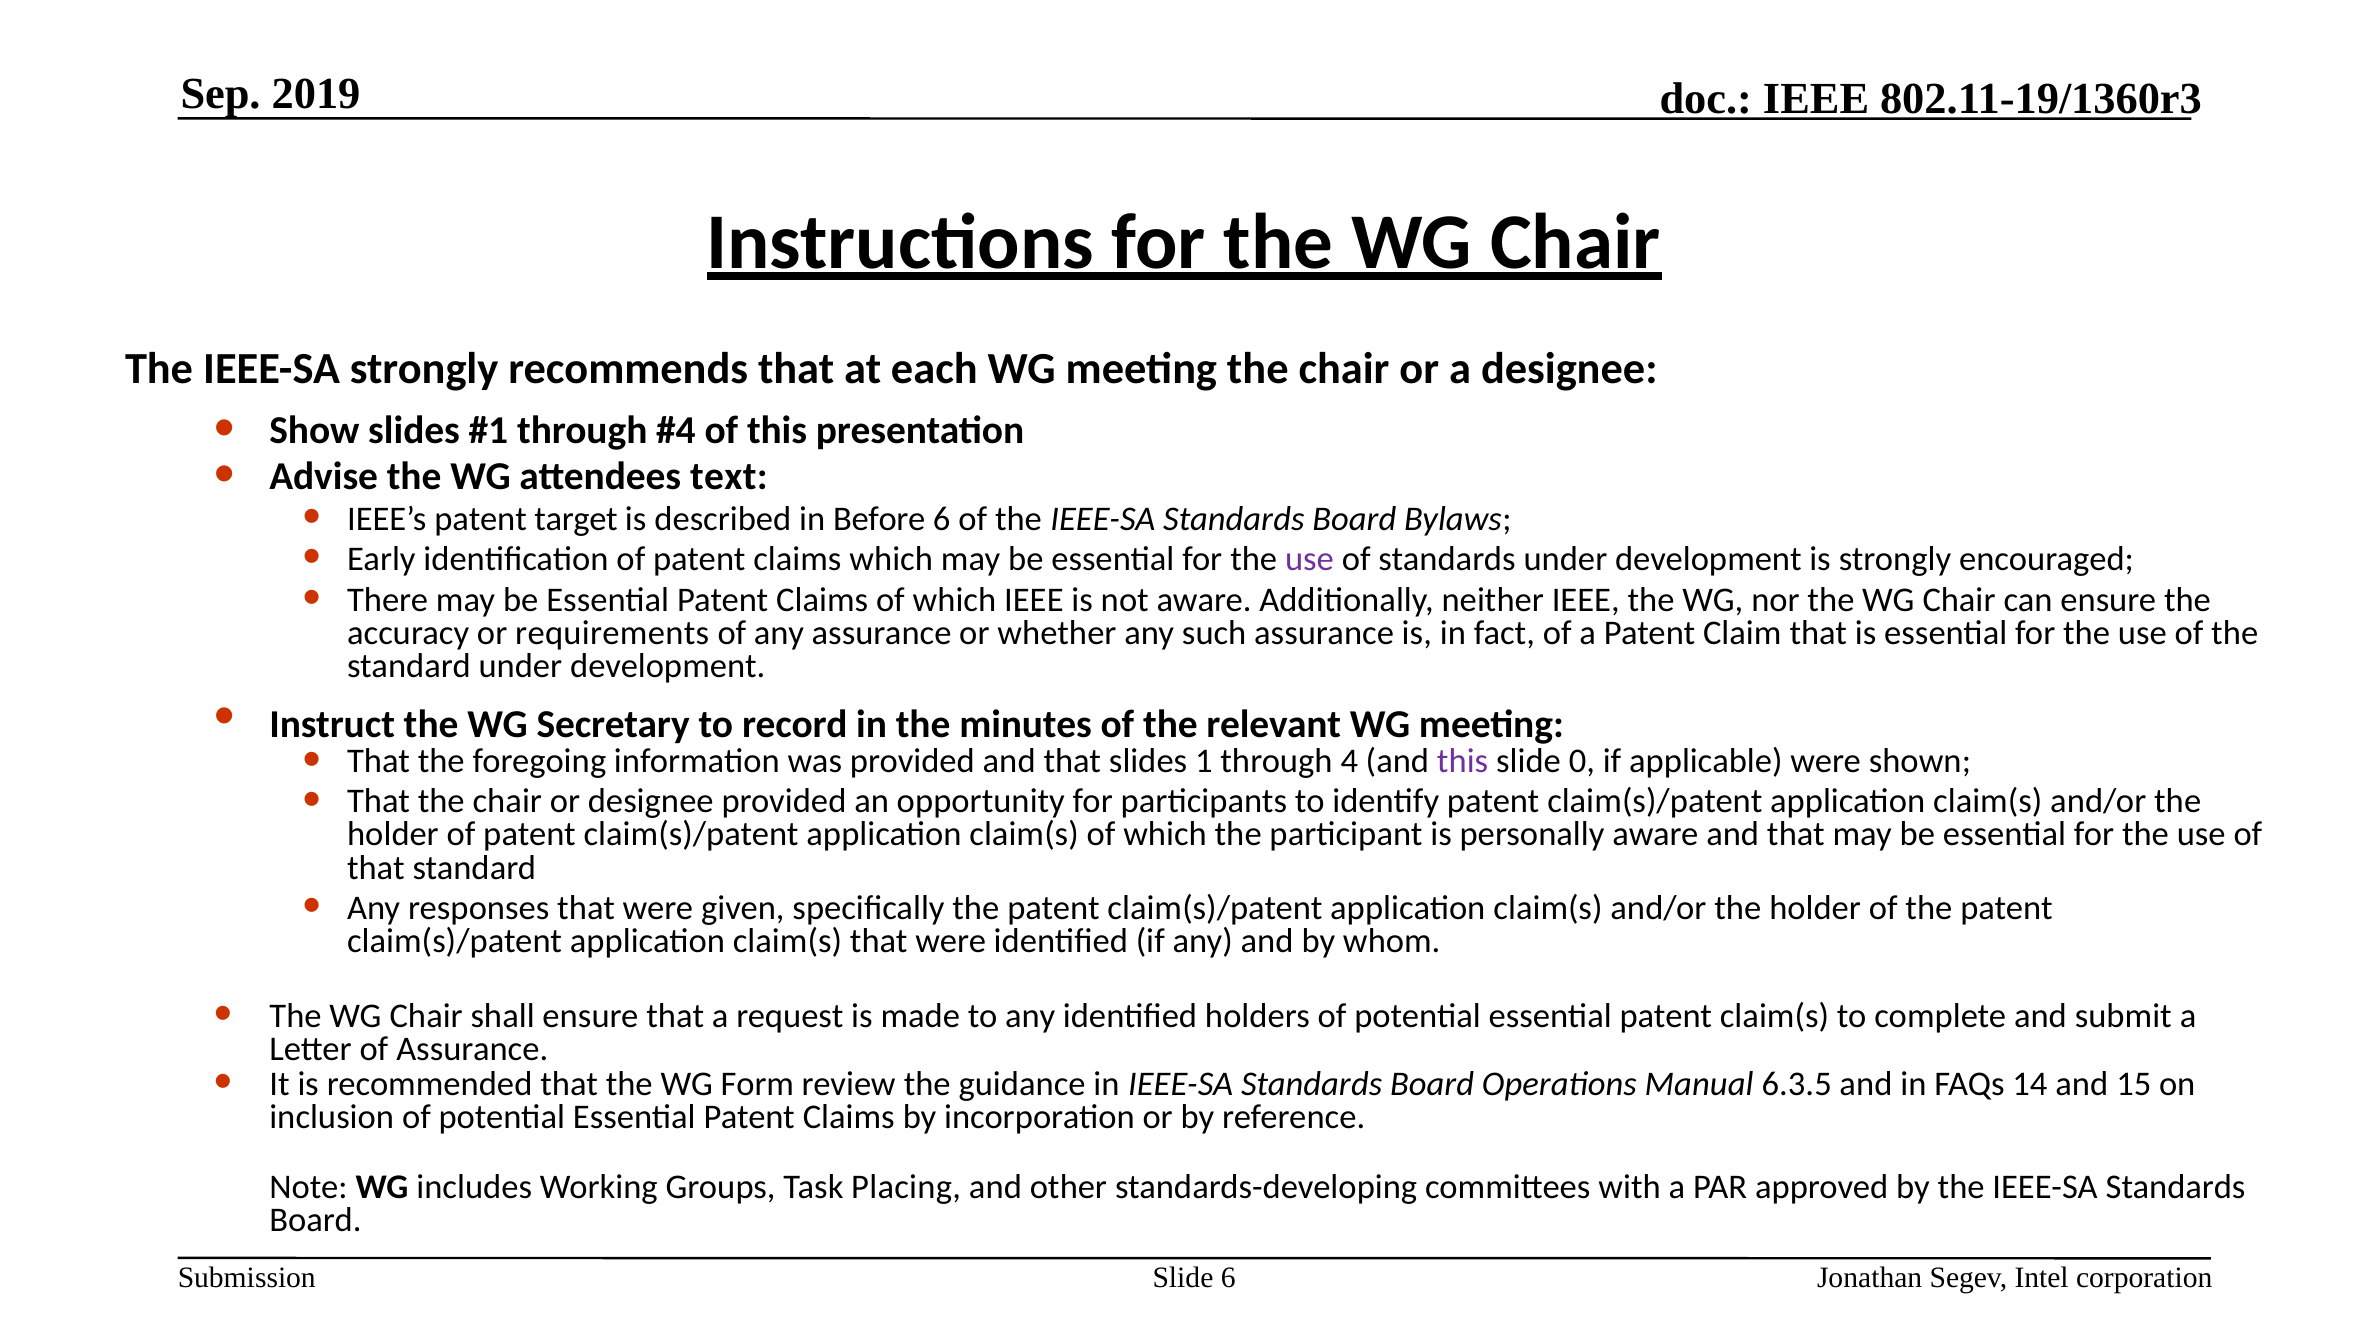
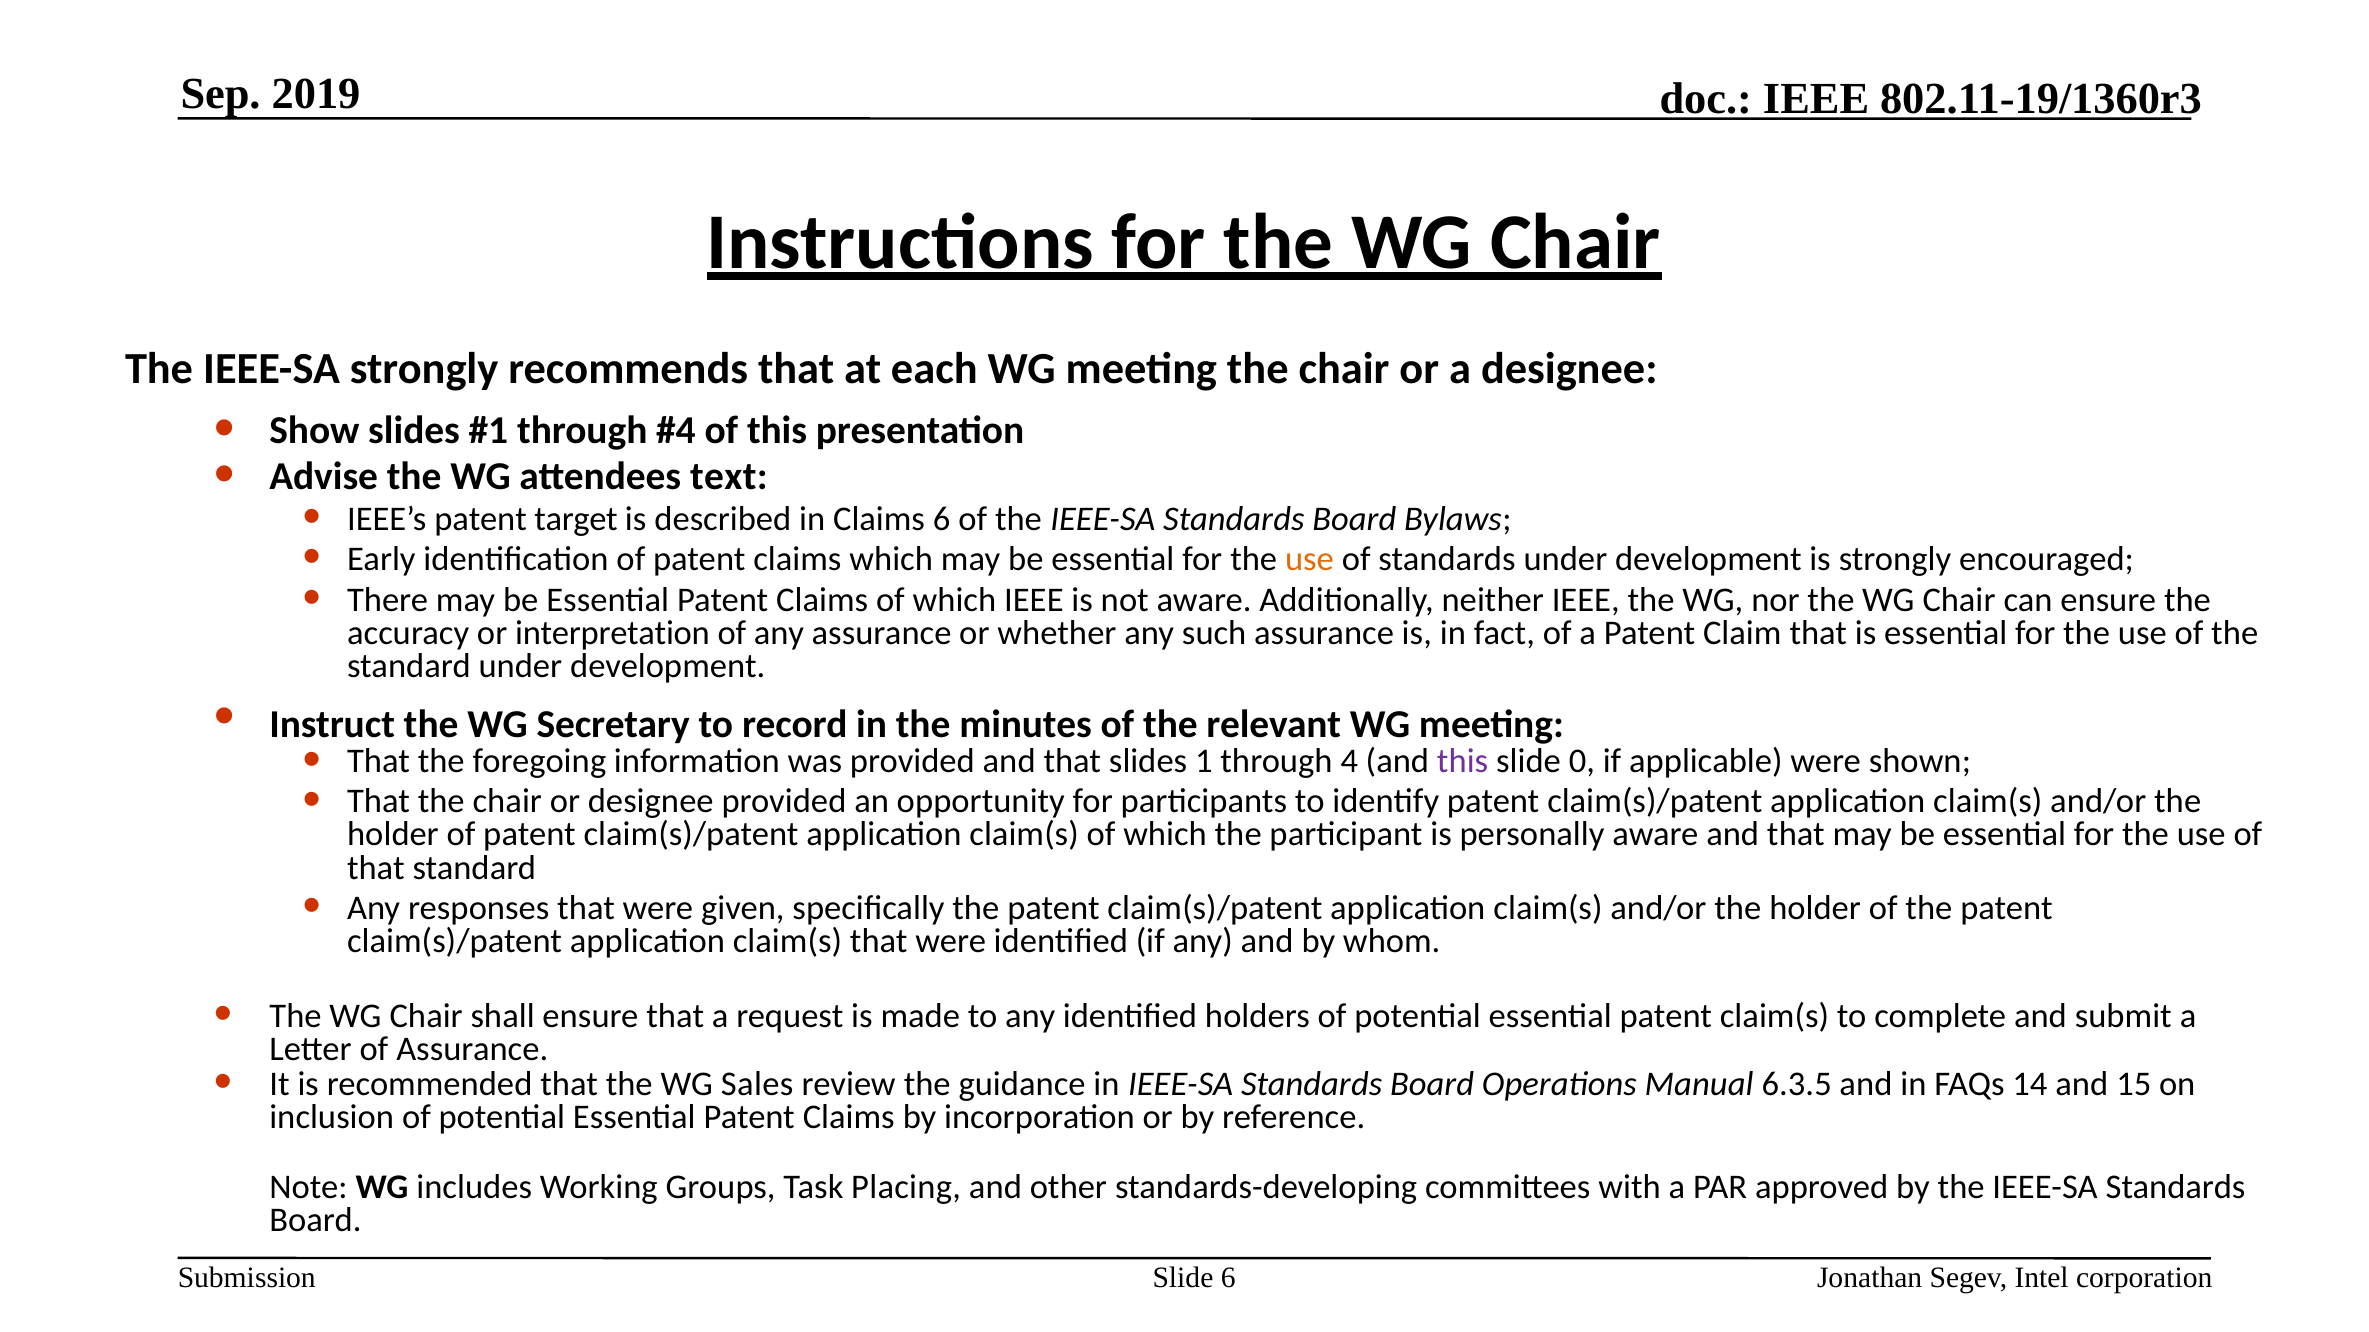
in Before: Before -> Claims
use at (1309, 559) colour: purple -> orange
requirements: requirements -> interpretation
Form: Form -> Sales
